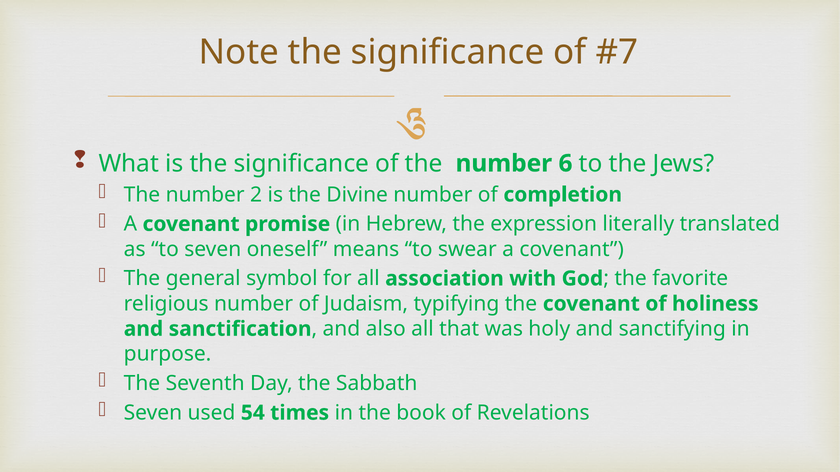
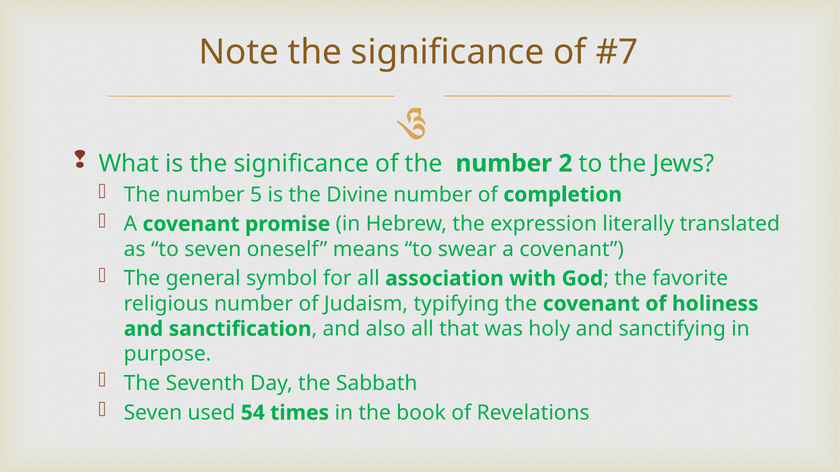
6: 6 -> 2
2: 2 -> 5
